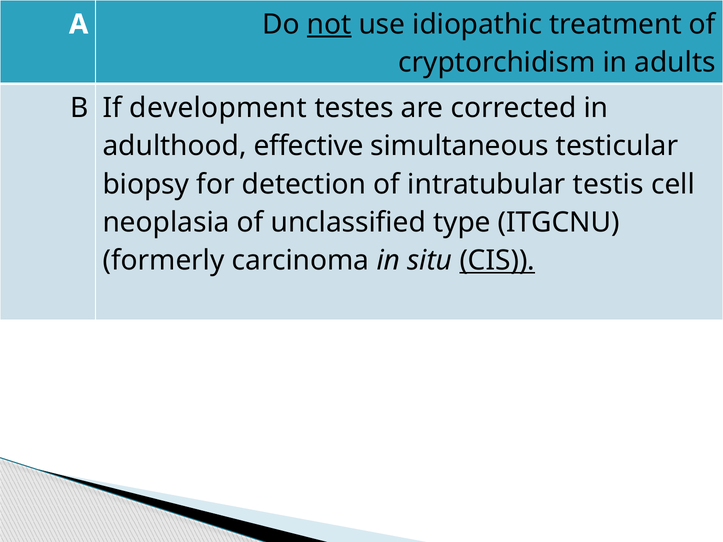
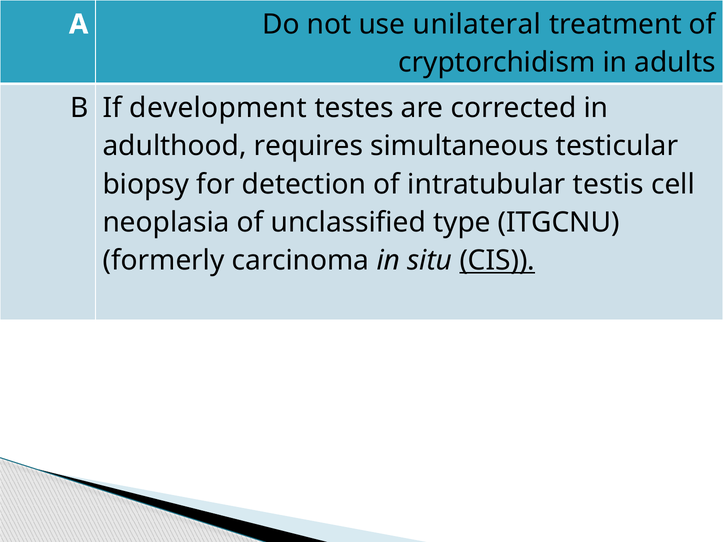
not underline: present -> none
idiopathic: idiopathic -> unilateral
effective: effective -> requires
